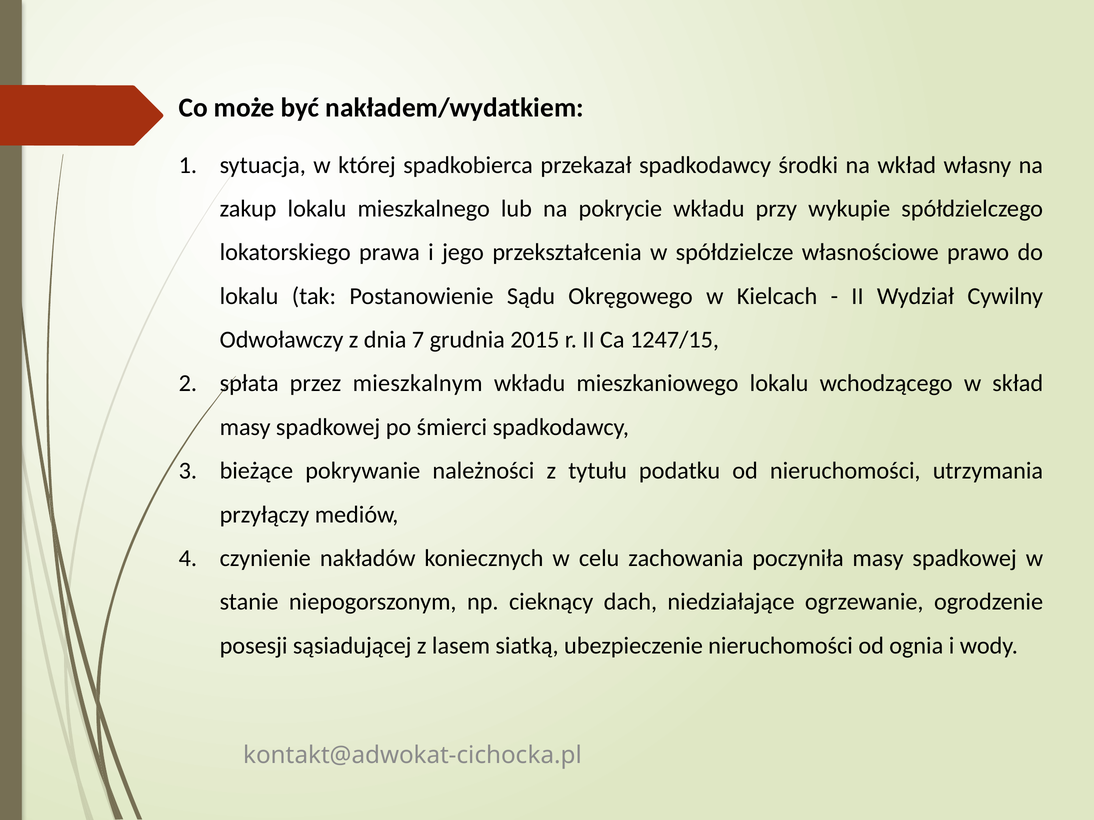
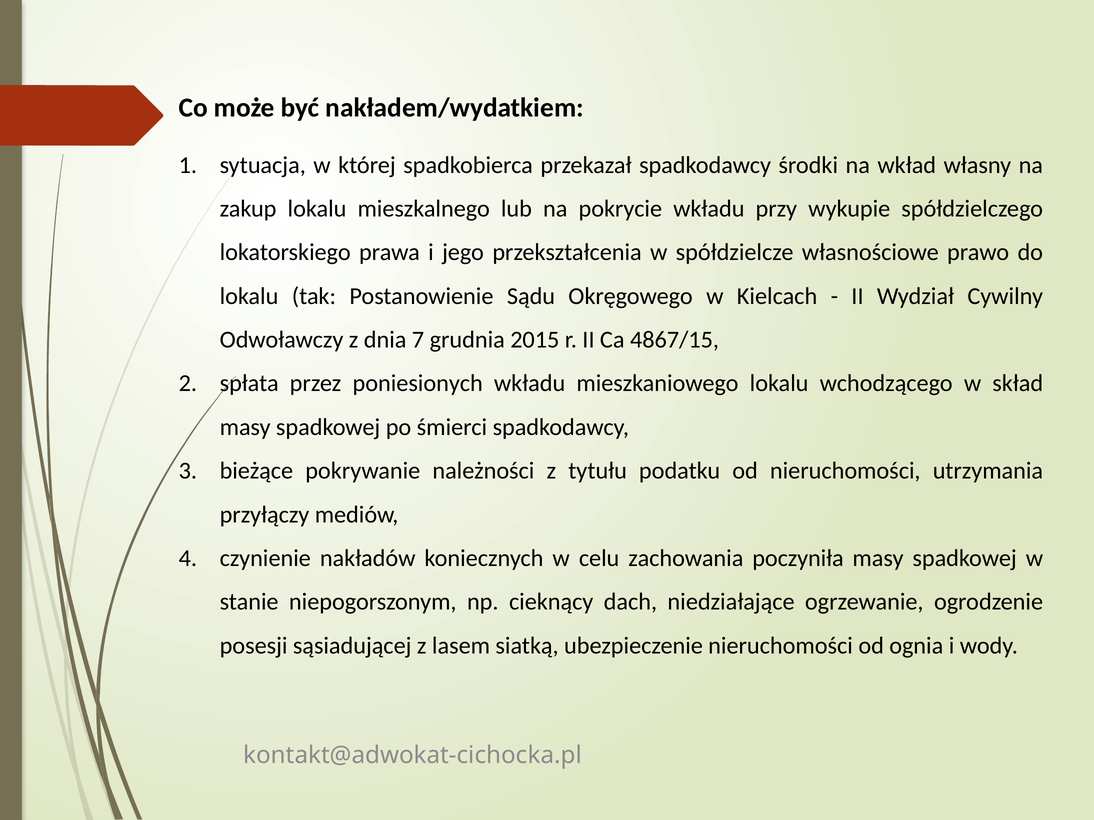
1247/15: 1247/15 -> 4867/15
mieszkalnym: mieszkalnym -> poniesionych
